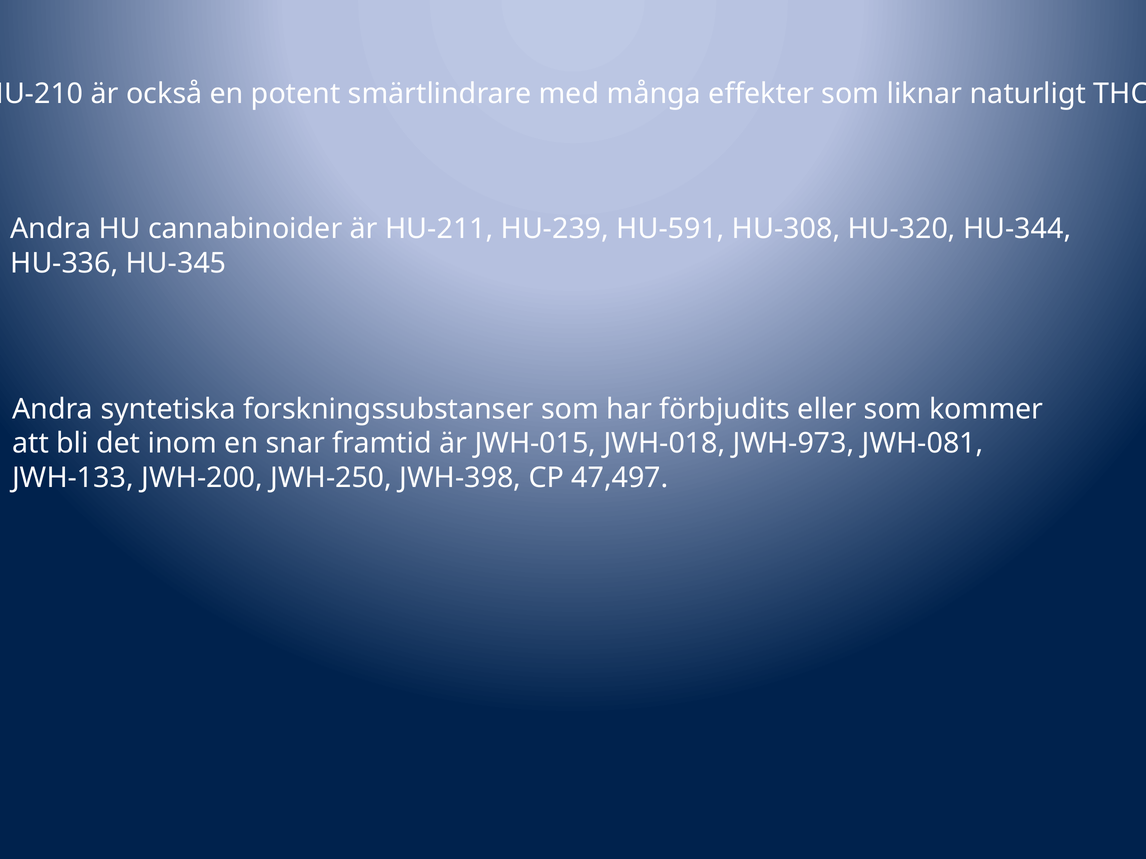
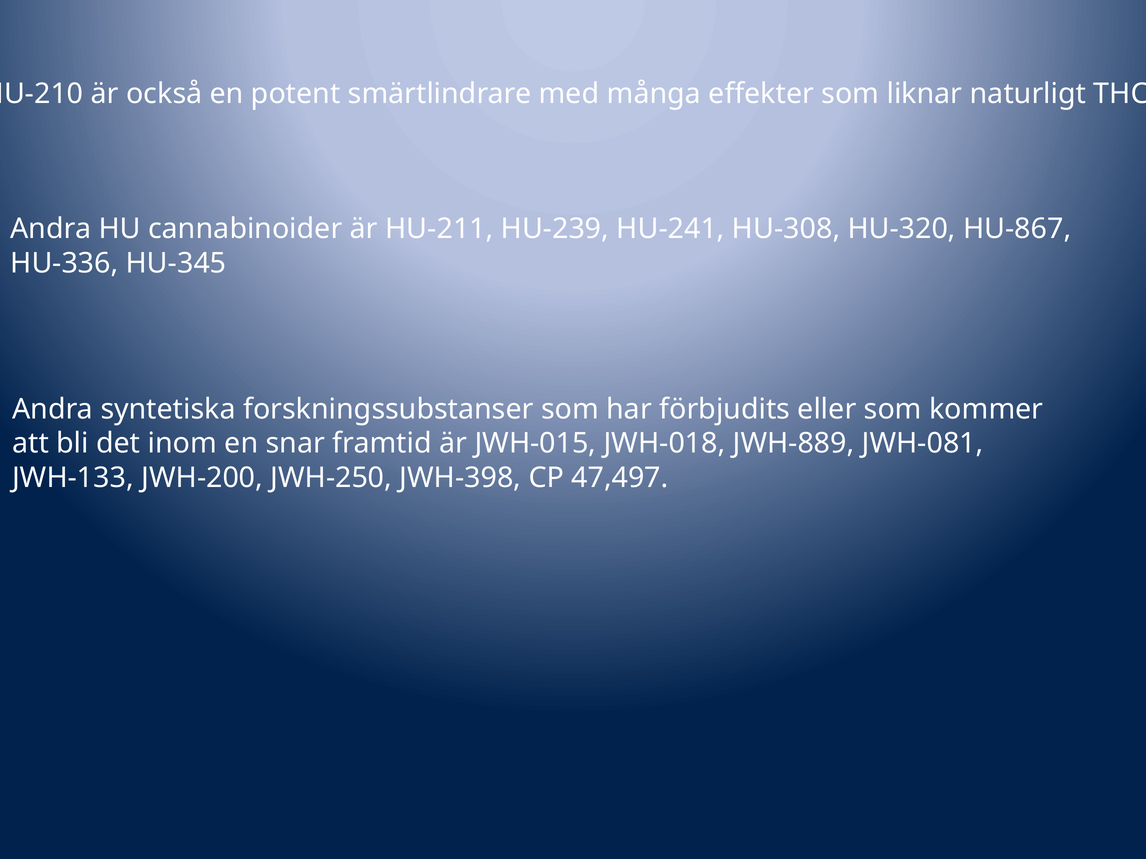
HU-591: HU-591 -> HU-241
HU-344: HU-344 -> HU-867
JWH-973: JWH-973 -> JWH-889
